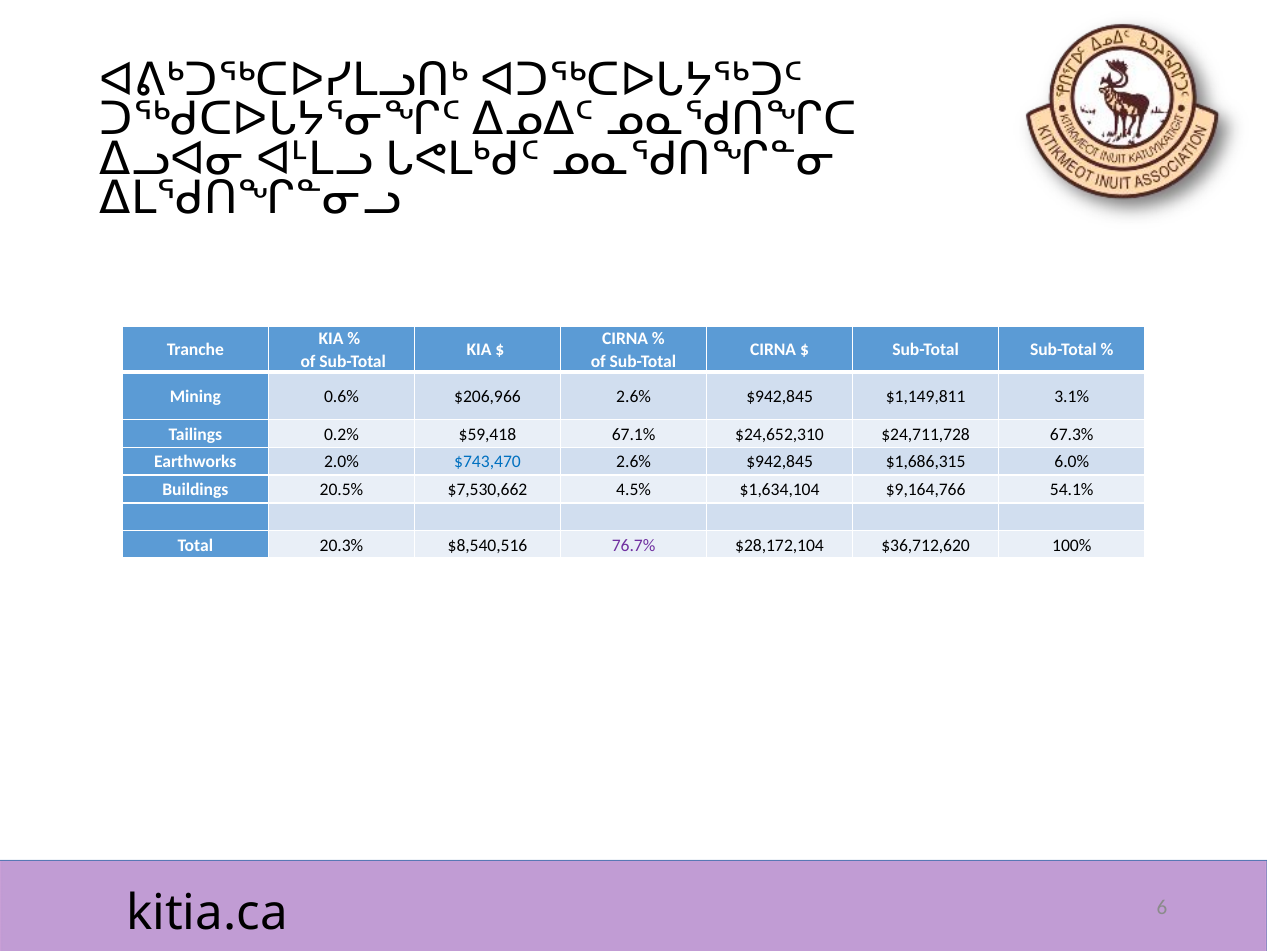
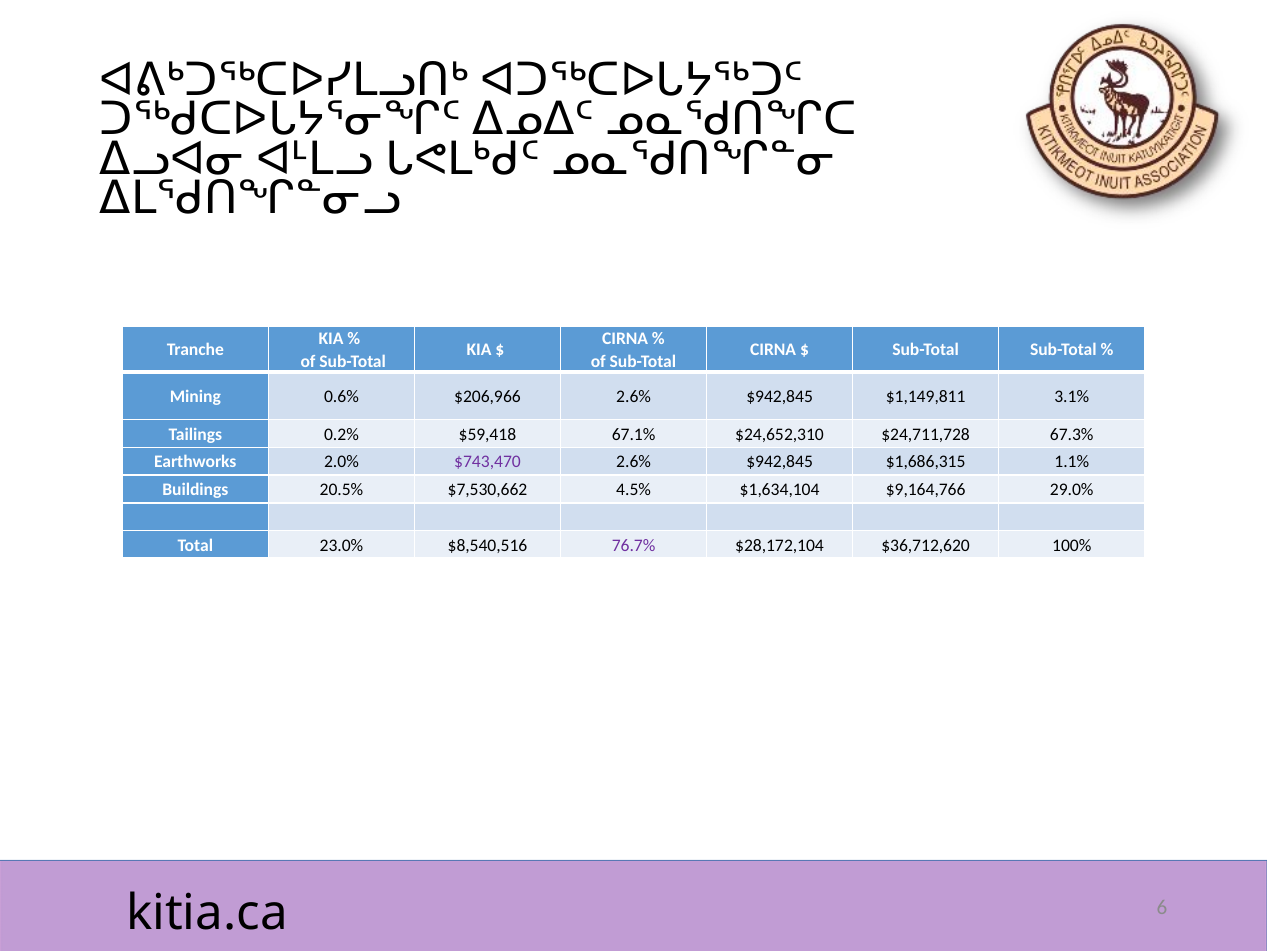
$743,470 colour: blue -> purple
6.0%: 6.0% -> 1.1%
54.1%: 54.1% -> 29.0%
20.3%: 20.3% -> 23.0%
